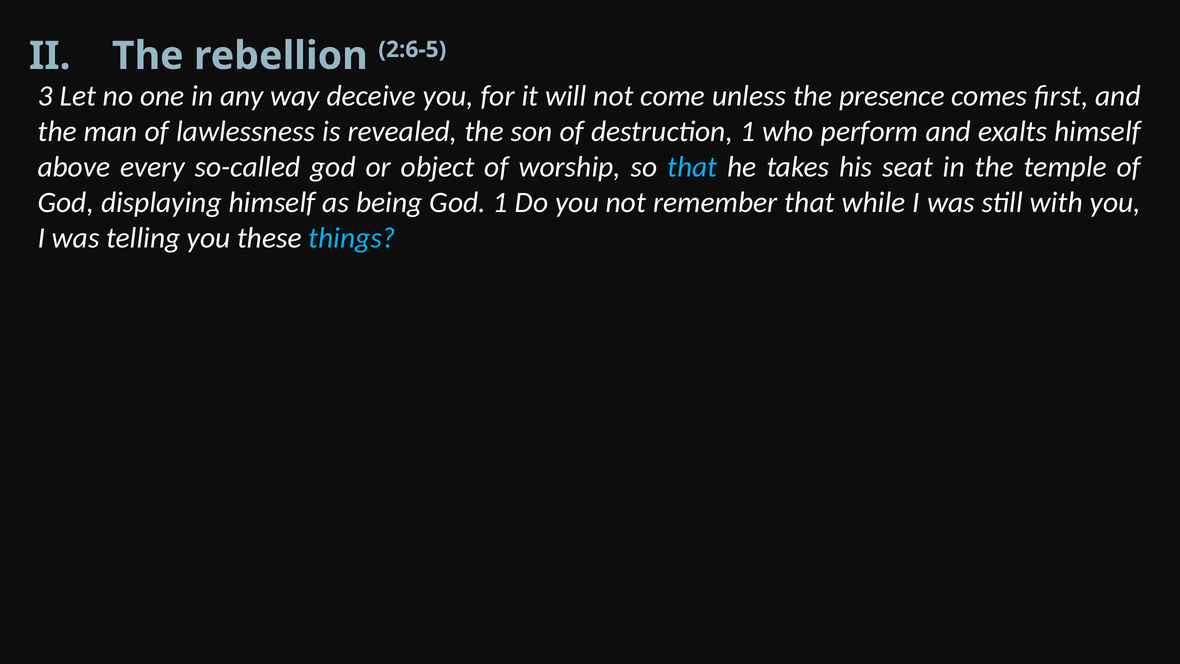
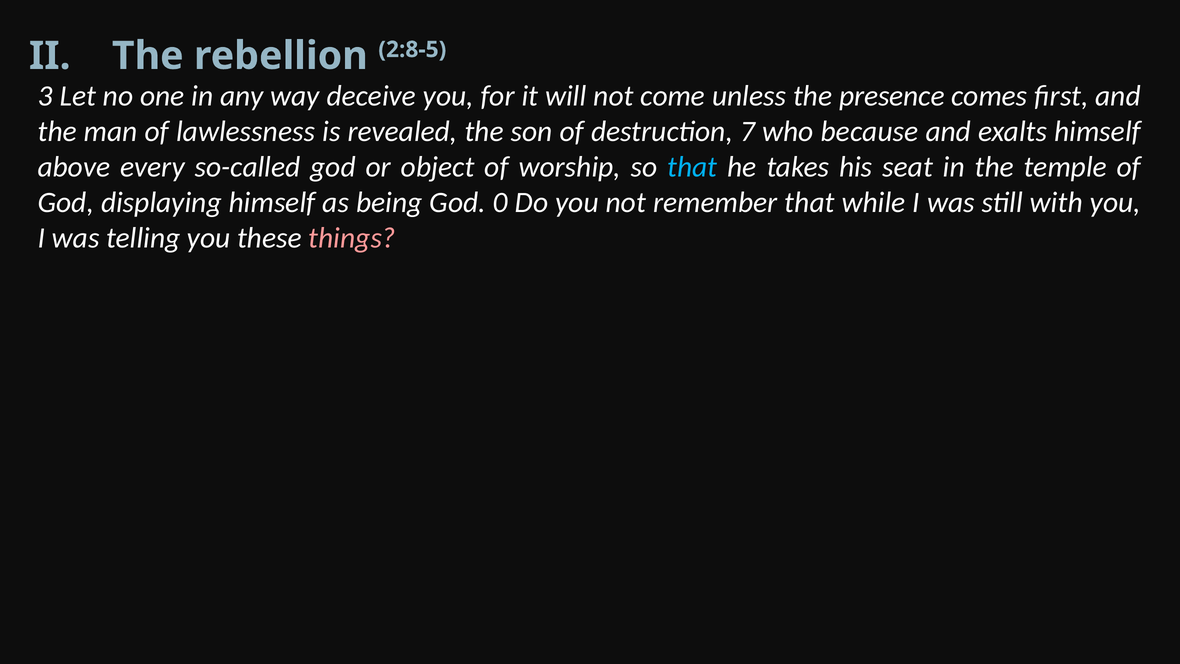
2:6-5: 2:6-5 -> 2:8-5
destruction 1: 1 -> 7
perform: perform -> because
God 1: 1 -> 0
things colour: light blue -> pink
